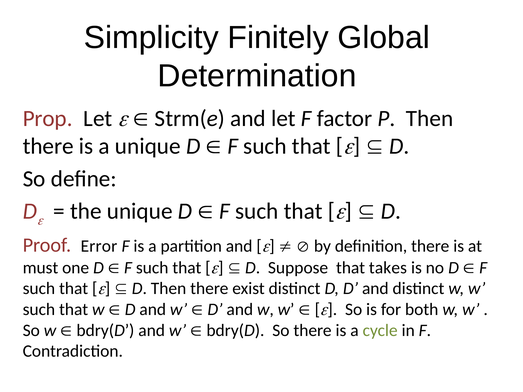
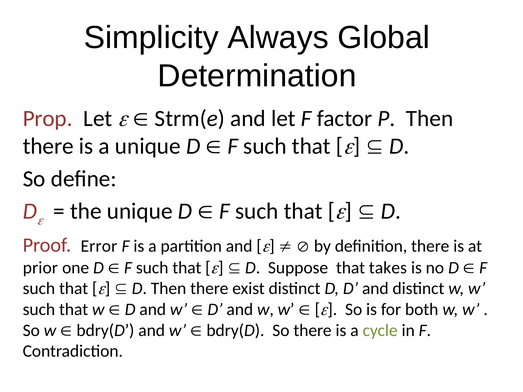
Finitely: Finitely -> Always
must: must -> prior
